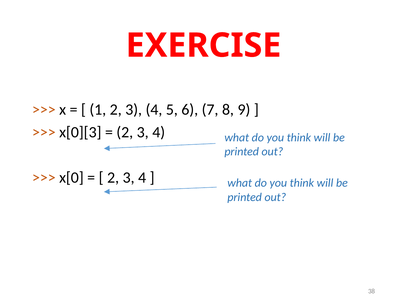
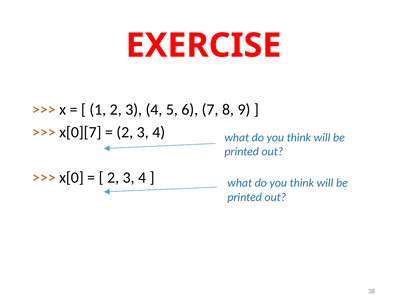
x[0][3: x[0][3 -> x[0][7
